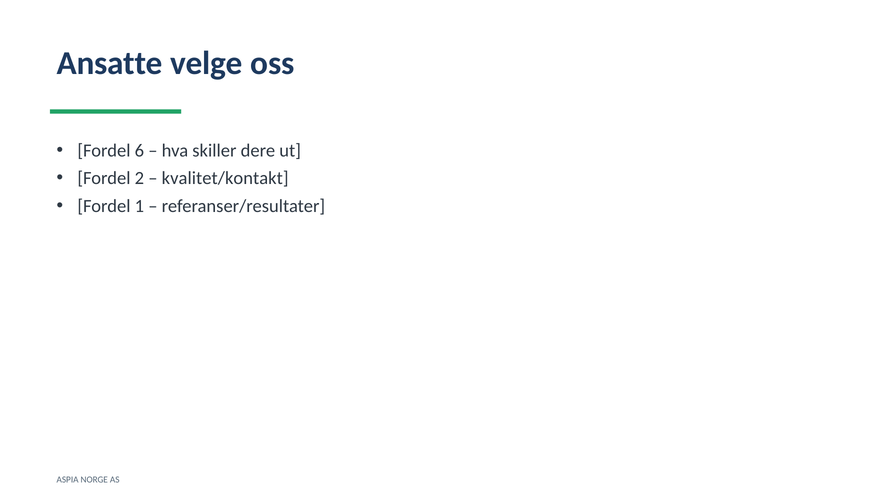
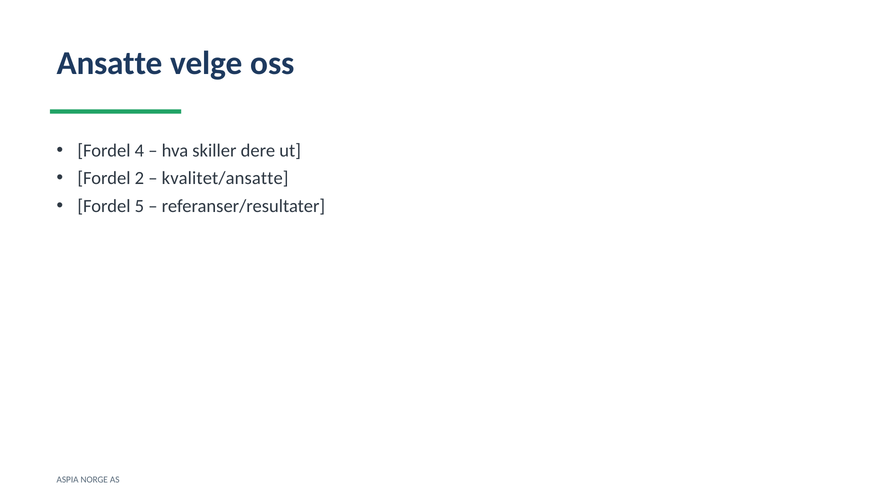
6: 6 -> 4
kvalitet/kontakt: kvalitet/kontakt -> kvalitet/ansatte
1: 1 -> 5
